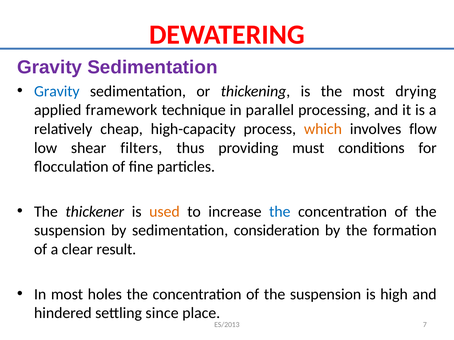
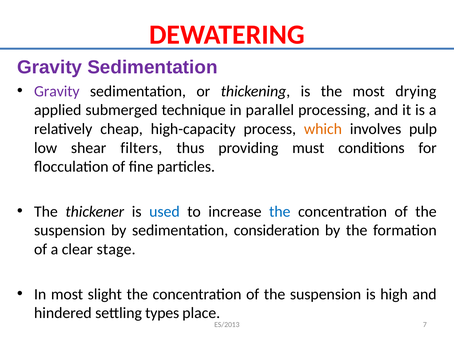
Gravity at (57, 91) colour: blue -> purple
framework: framework -> submerged
flow: flow -> pulp
used colour: orange -> blue
result: result -> stage
holes: holes -> slight
since: since -> types
